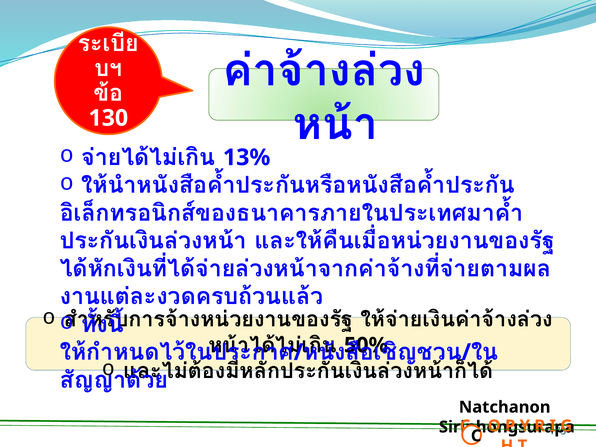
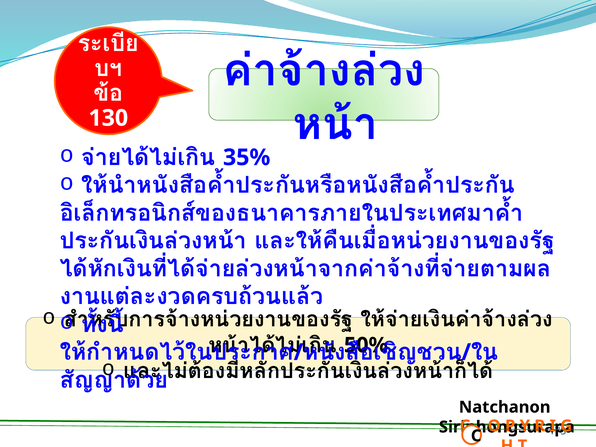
13%: 13% -> 35%
